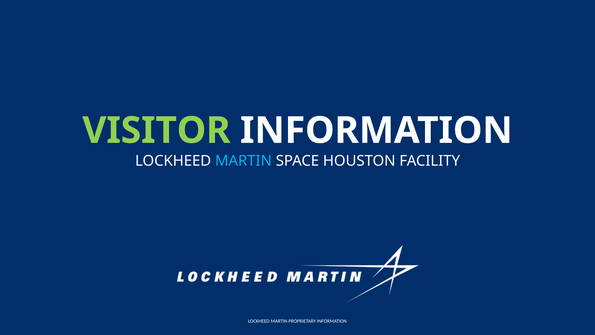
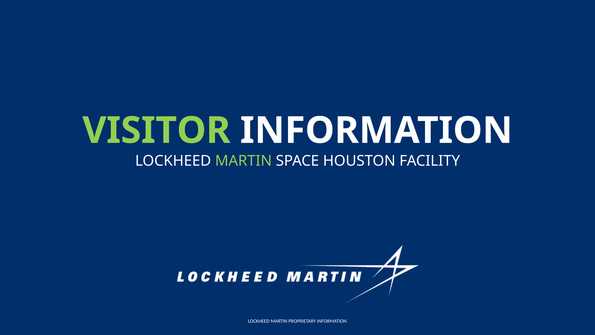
MARTIN at (243, 161) colour: light blue -> light green
